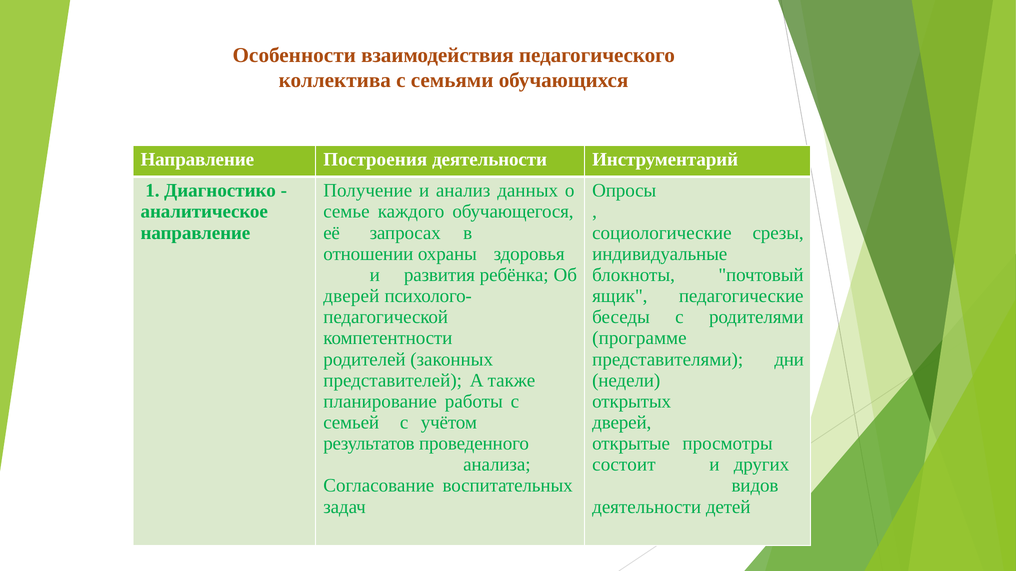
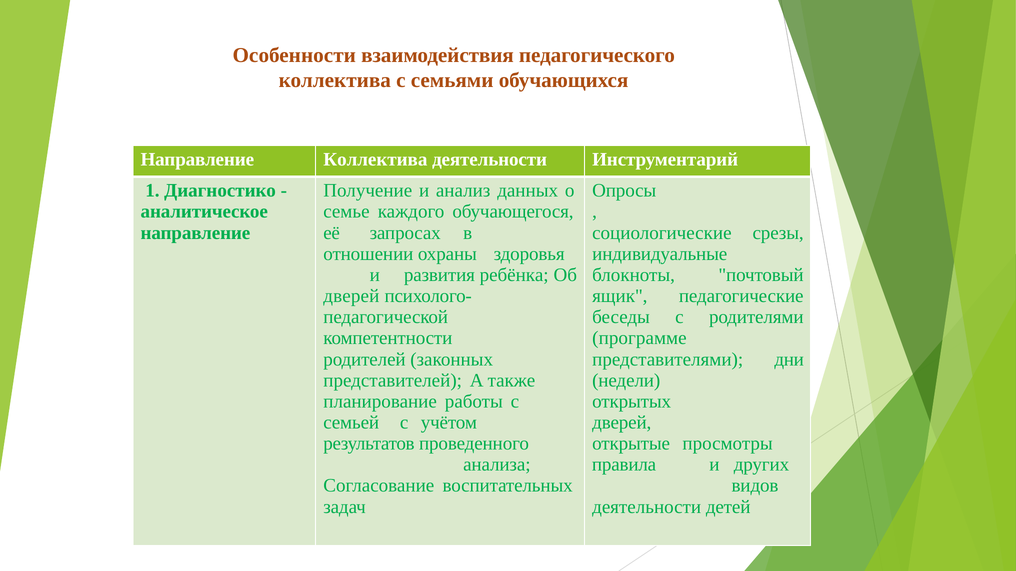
Направление Построения: Построения -> Коллектива
состоит: состоит -> правила
